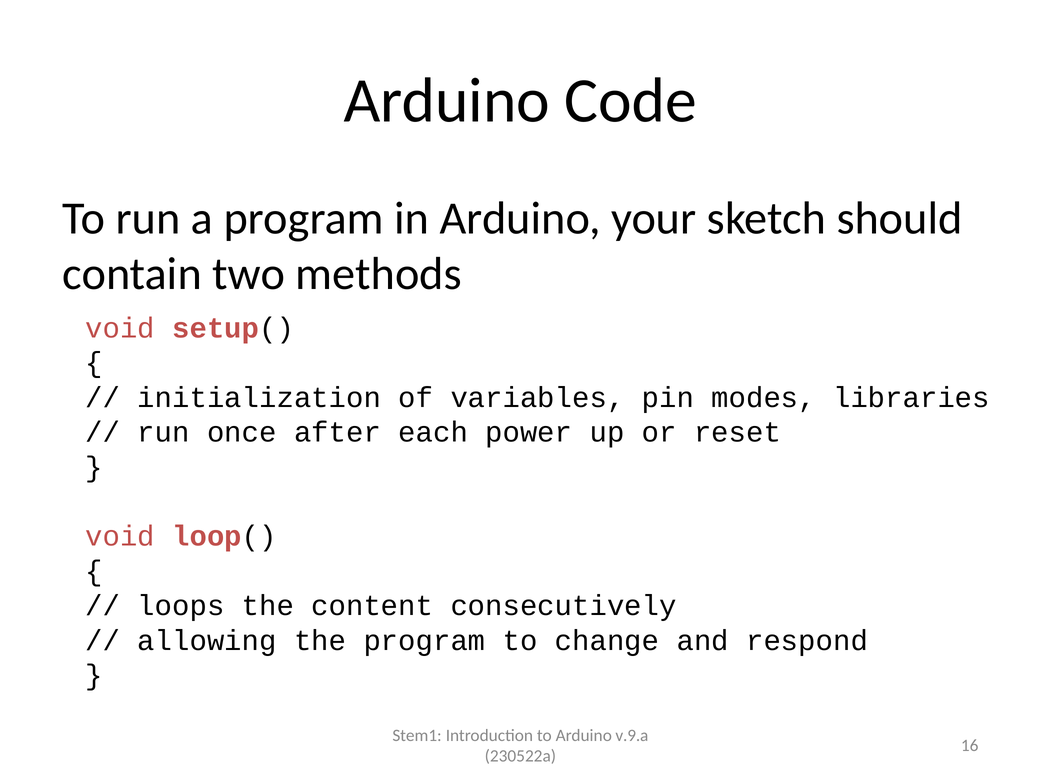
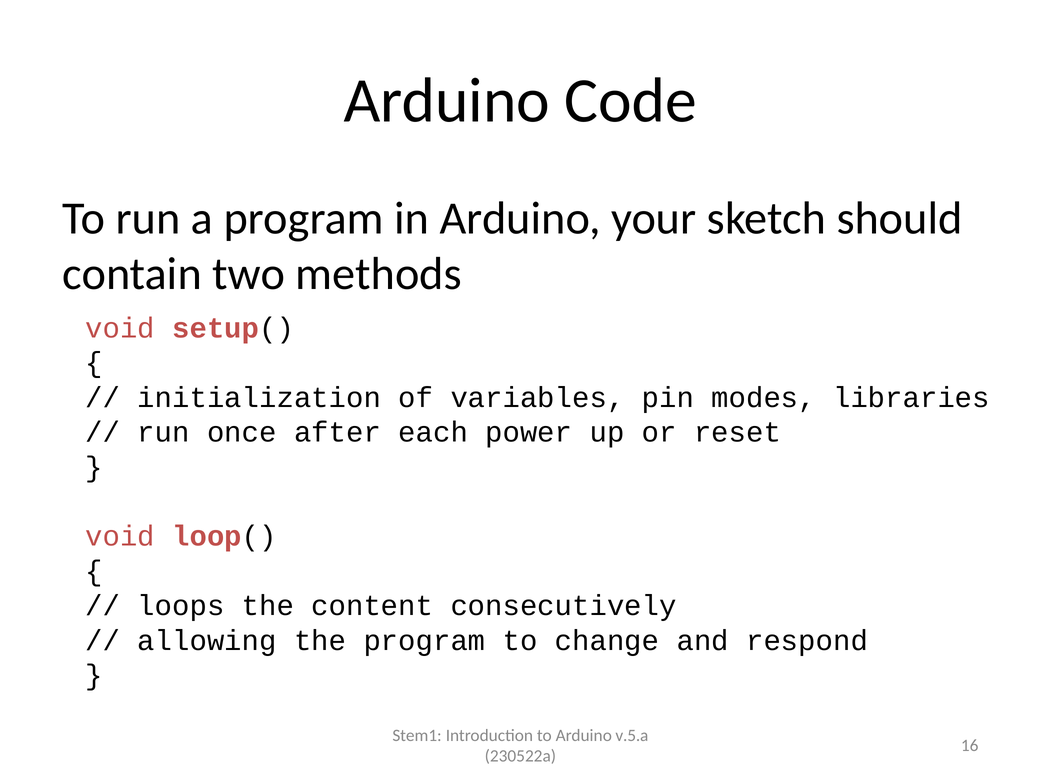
v.9.a: v.9.a -> v.5.a
